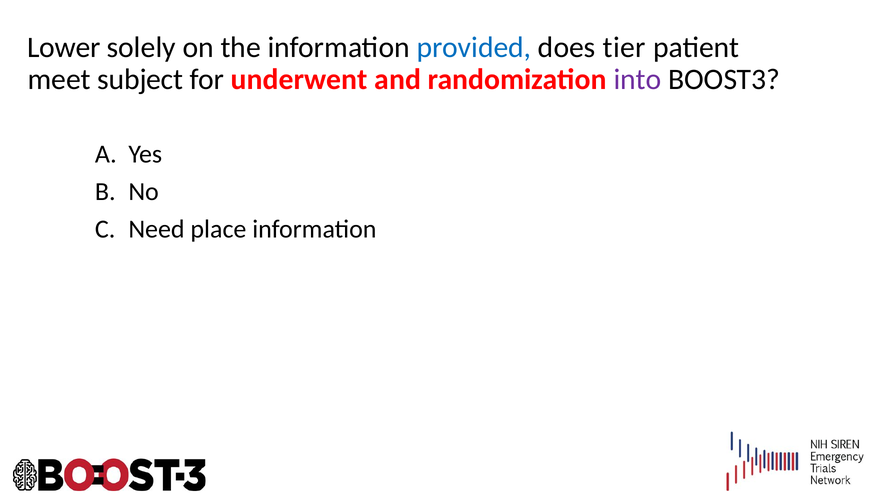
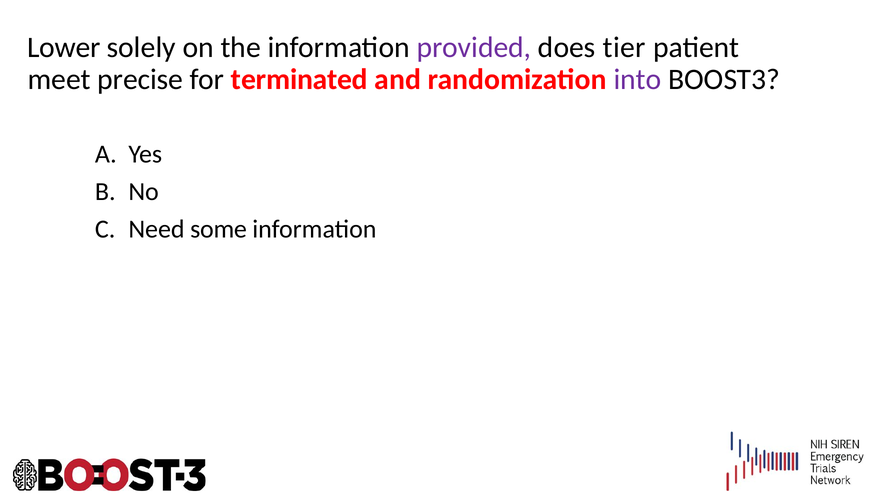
provided colour: blue -> purple
subject: subject -> precise
underwent: underwent -> terminated
place: place -> some
